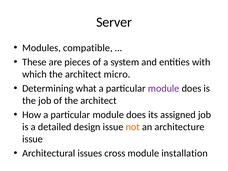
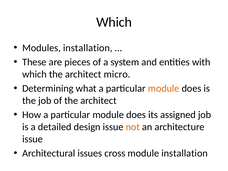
Server at (114, 22): Server -> Which
Modules compatible: compatible -> installation
module at (164, 88) colour: purple -> orange
